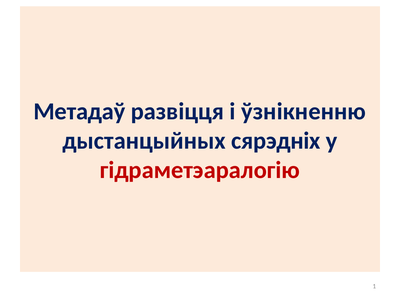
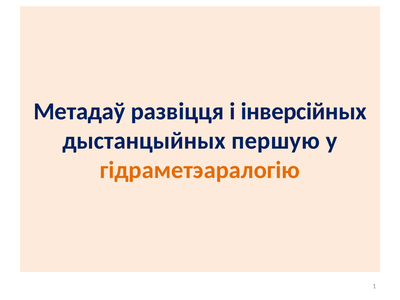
ўзнікненню: ўзнікненню -> інверсійных
сярэдніх: сярэдніх -> першую
гідраметэаралогію colour: red -> orange
